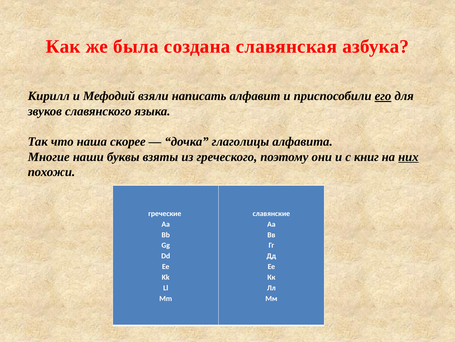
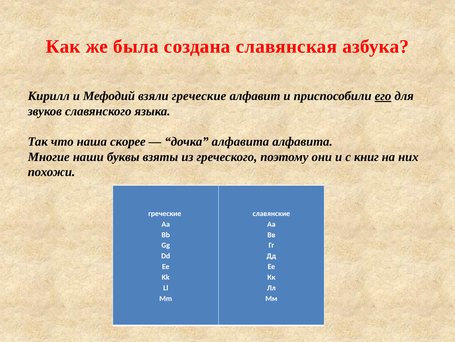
взяли написать: написать -> греческие
дочка глаголицы: глаголицы -> алфавита
них underline: present -> none
